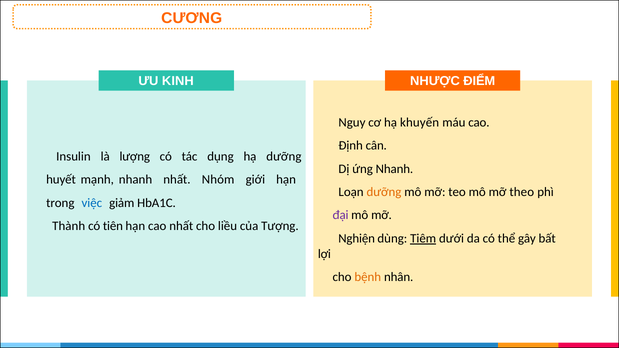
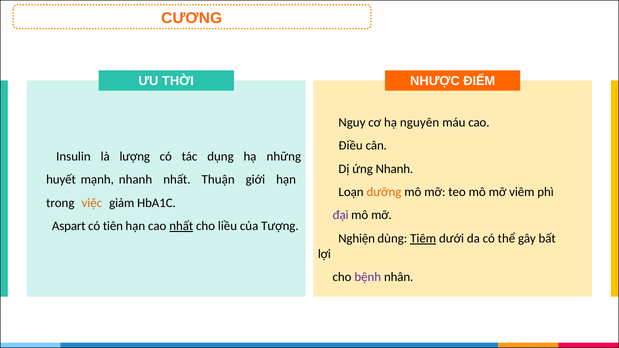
KINH: KINH -> THỜI
khuyến: khuyến -> nguyên
Định: Định -> Điều
hạ dưỡng: dưỡng -> những
Nhóm: Nhóm -> Thuận
theo: theo -> viêm
việc colour: blue -> orange
Thành: Thành -> Aspart
nhất at (181, 226) underline: none -> present
bệnh colour: orange -> purple
